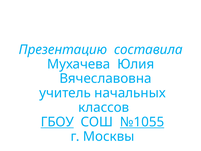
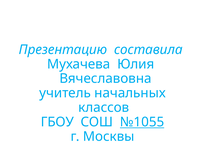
ГБОУ underline: present -> none
